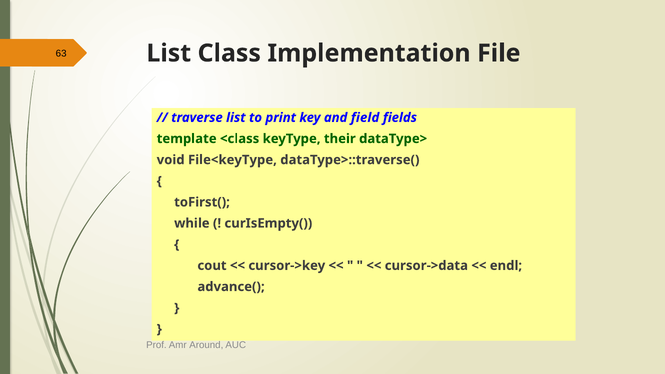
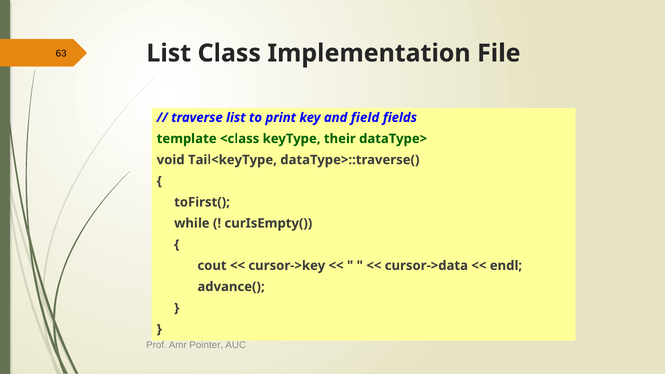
File<keyType: File<keyType -> Tail<keyType
Around: Around -> Pointer
